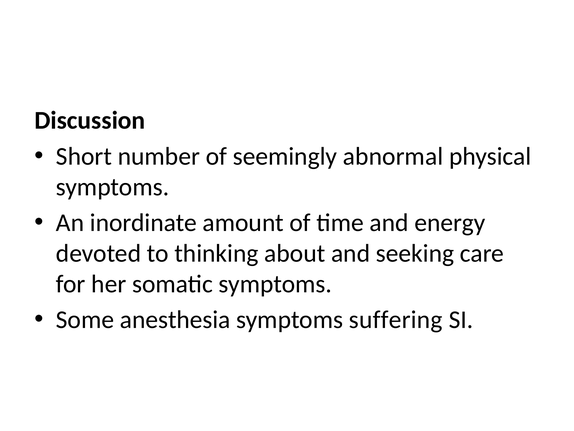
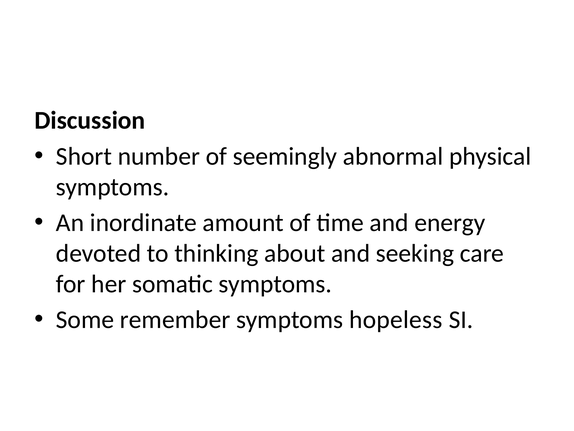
anesthesia: anesthesia -> remember
suffering: suffering -> hopeless
